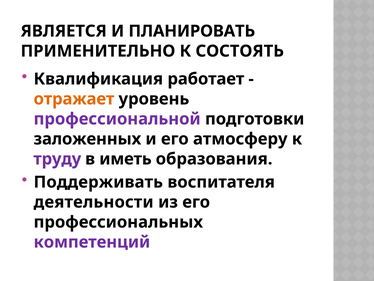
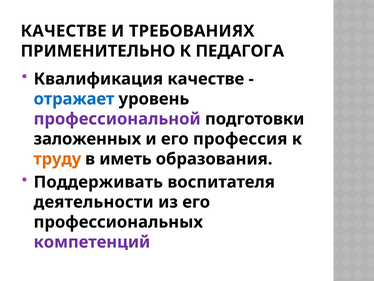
ЯВЛЯЕТСЯ at (64, 31): ЯВЛЯЕТСЯ -> КАЧЕСТВЕ
ПЛАНИРОВАТЬ: ПЛАНИРОВАТЬ -> ТРЕБОВАНИЯХ
СОСТОЯТЬ: СОСТОЯТЬ -> ПЕДАГОГА
Квалификация работает: работает -> качестве
отражает colour: orange -> blue
атмосферу: атмосферу -> профессия
труду colour: purple -> orange
